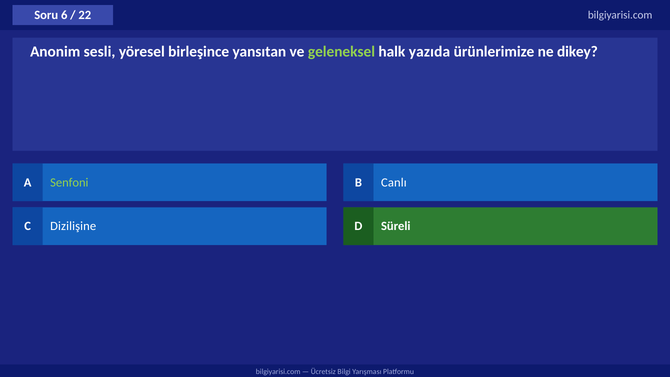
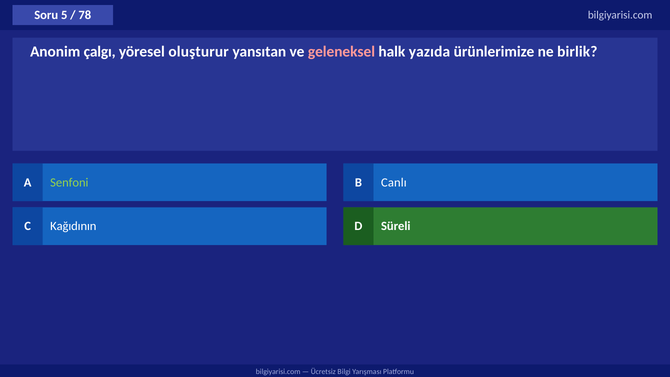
6: 6 -> 5
22: 22 -> 78
sesli: sesli -> çalgı
birleşince: birleşince -> oluşturur
geleneksel colour: light green -> pink
dikey: dikey -> birlik
Dizilişine: Dizilişine -> Kağıdının
